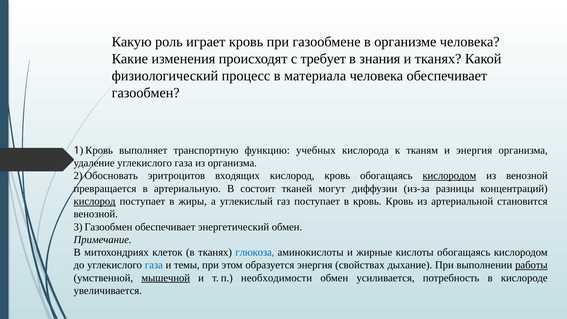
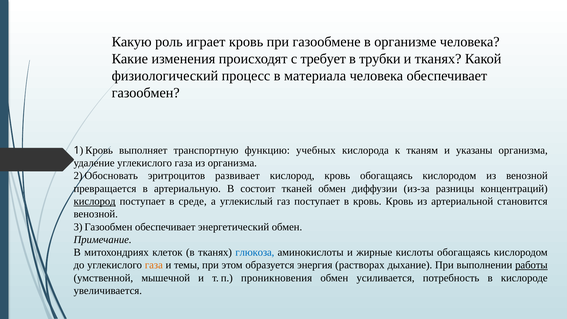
знания: знания -> трубки
и энергия: энергия -> указаны
входящих: входящих -> развивает
кислородом at (449, 176) underline: present -> none
тканей могут: могут -> обмен
жиры: жиры -> среде
газа at (154, 265) colour: blue -> orange
свойствах: свойствах -> растворах
мышечной underline: present -> none
необходимости: необходимости -> проникновения
